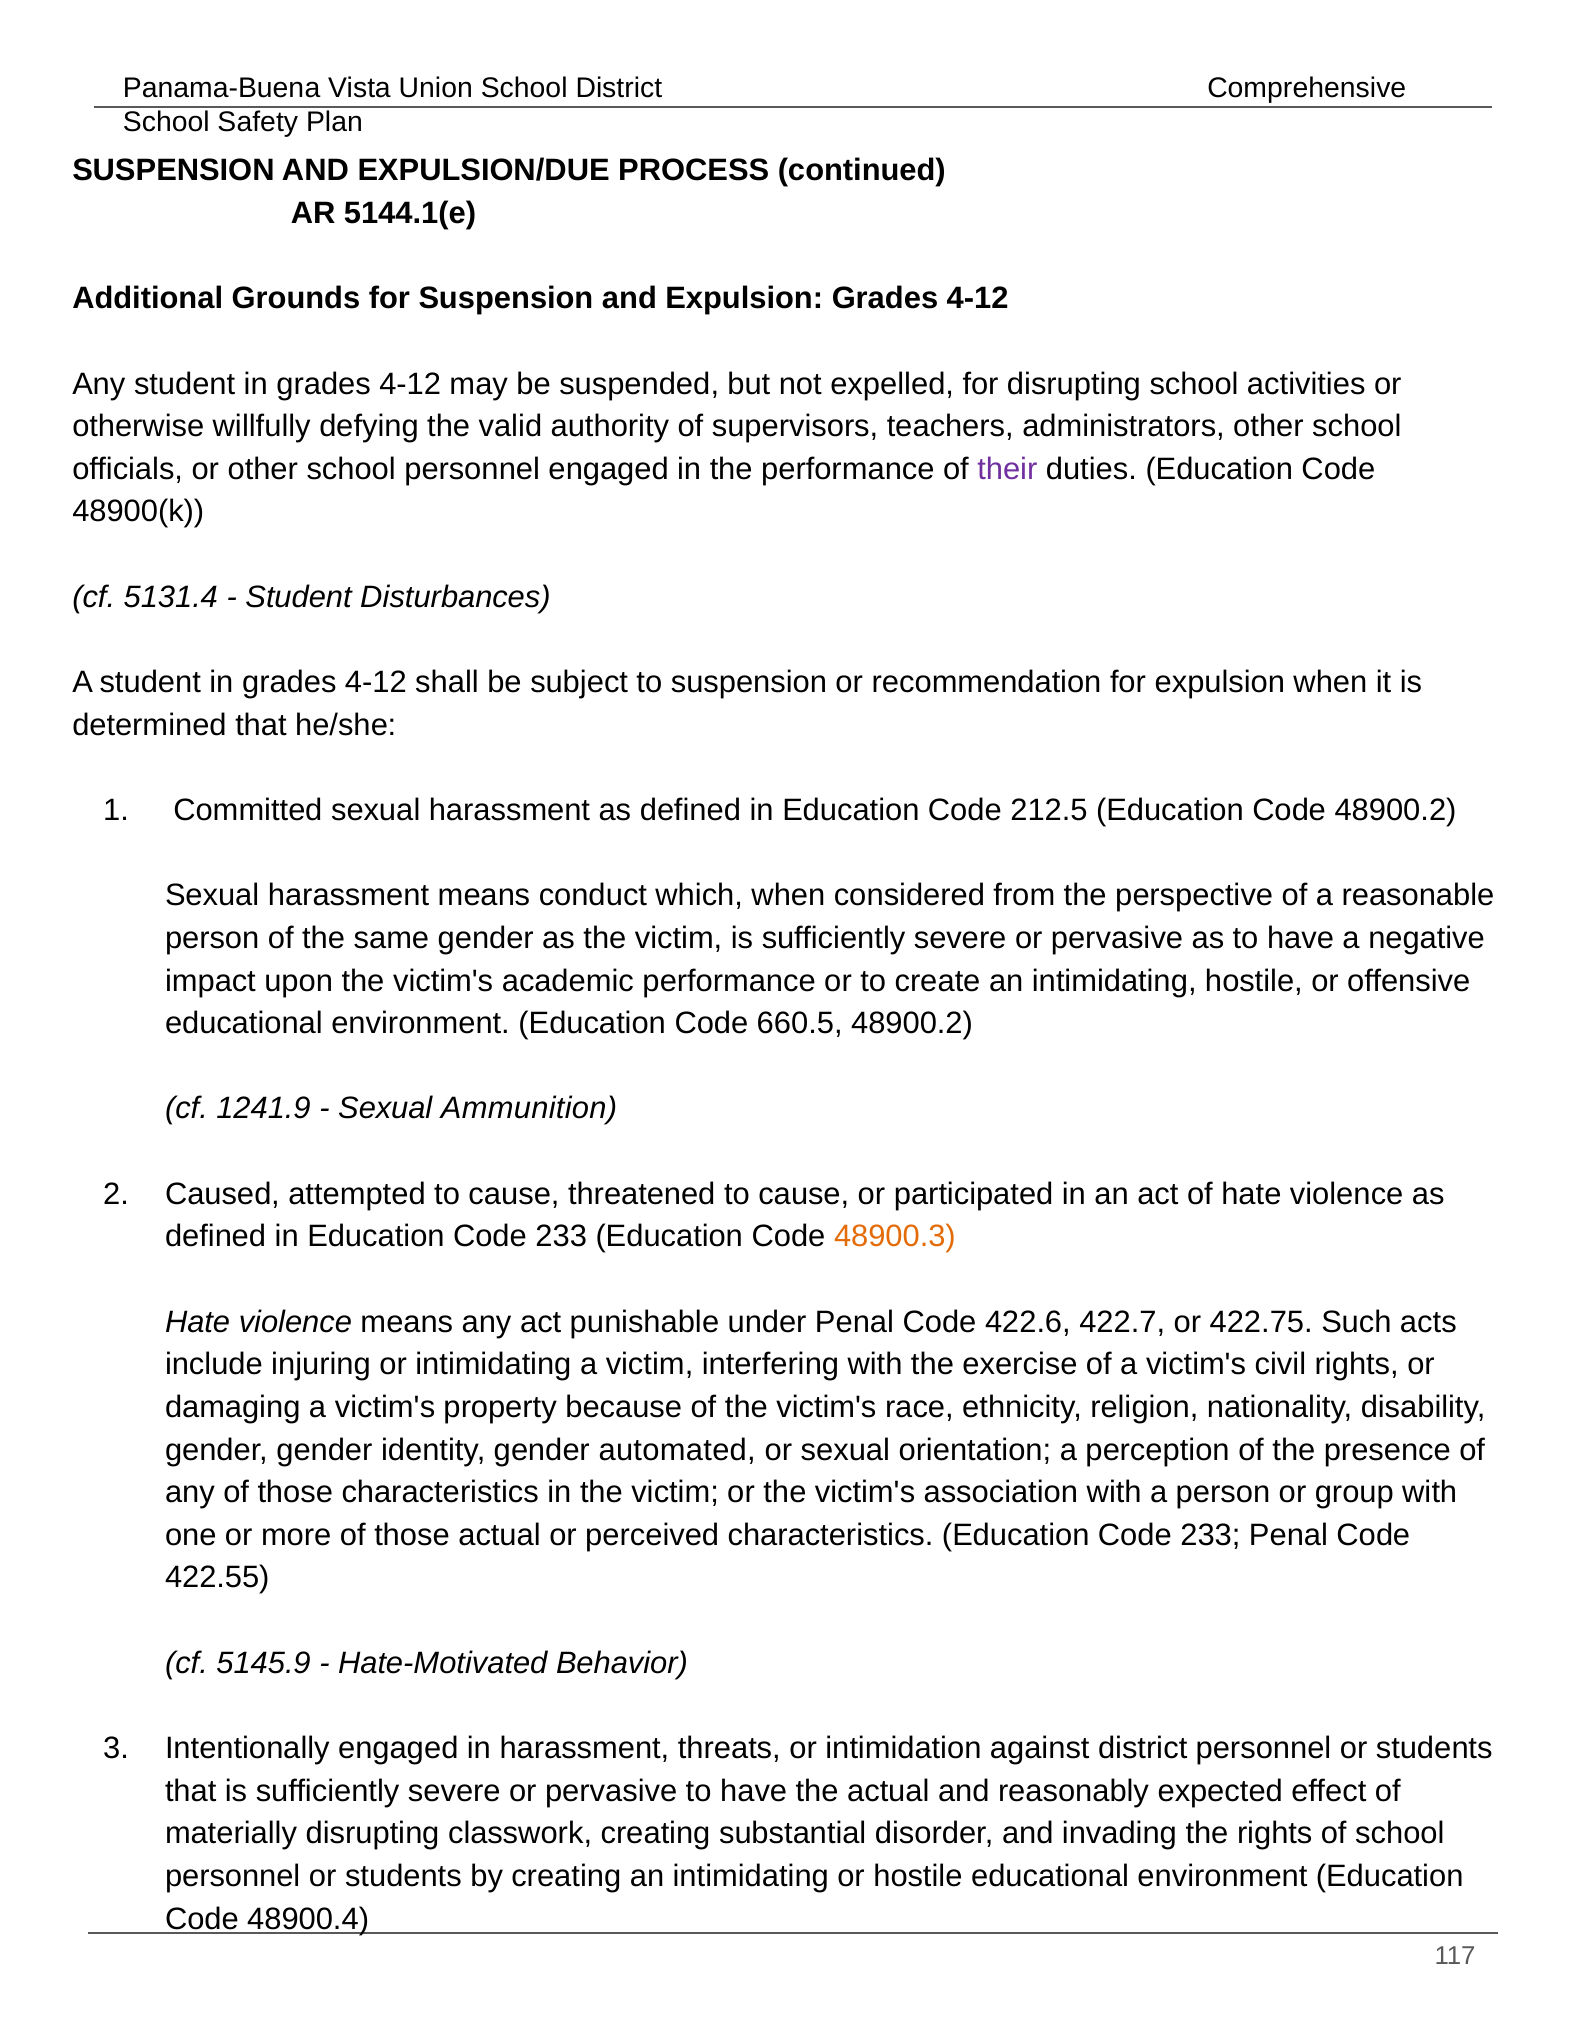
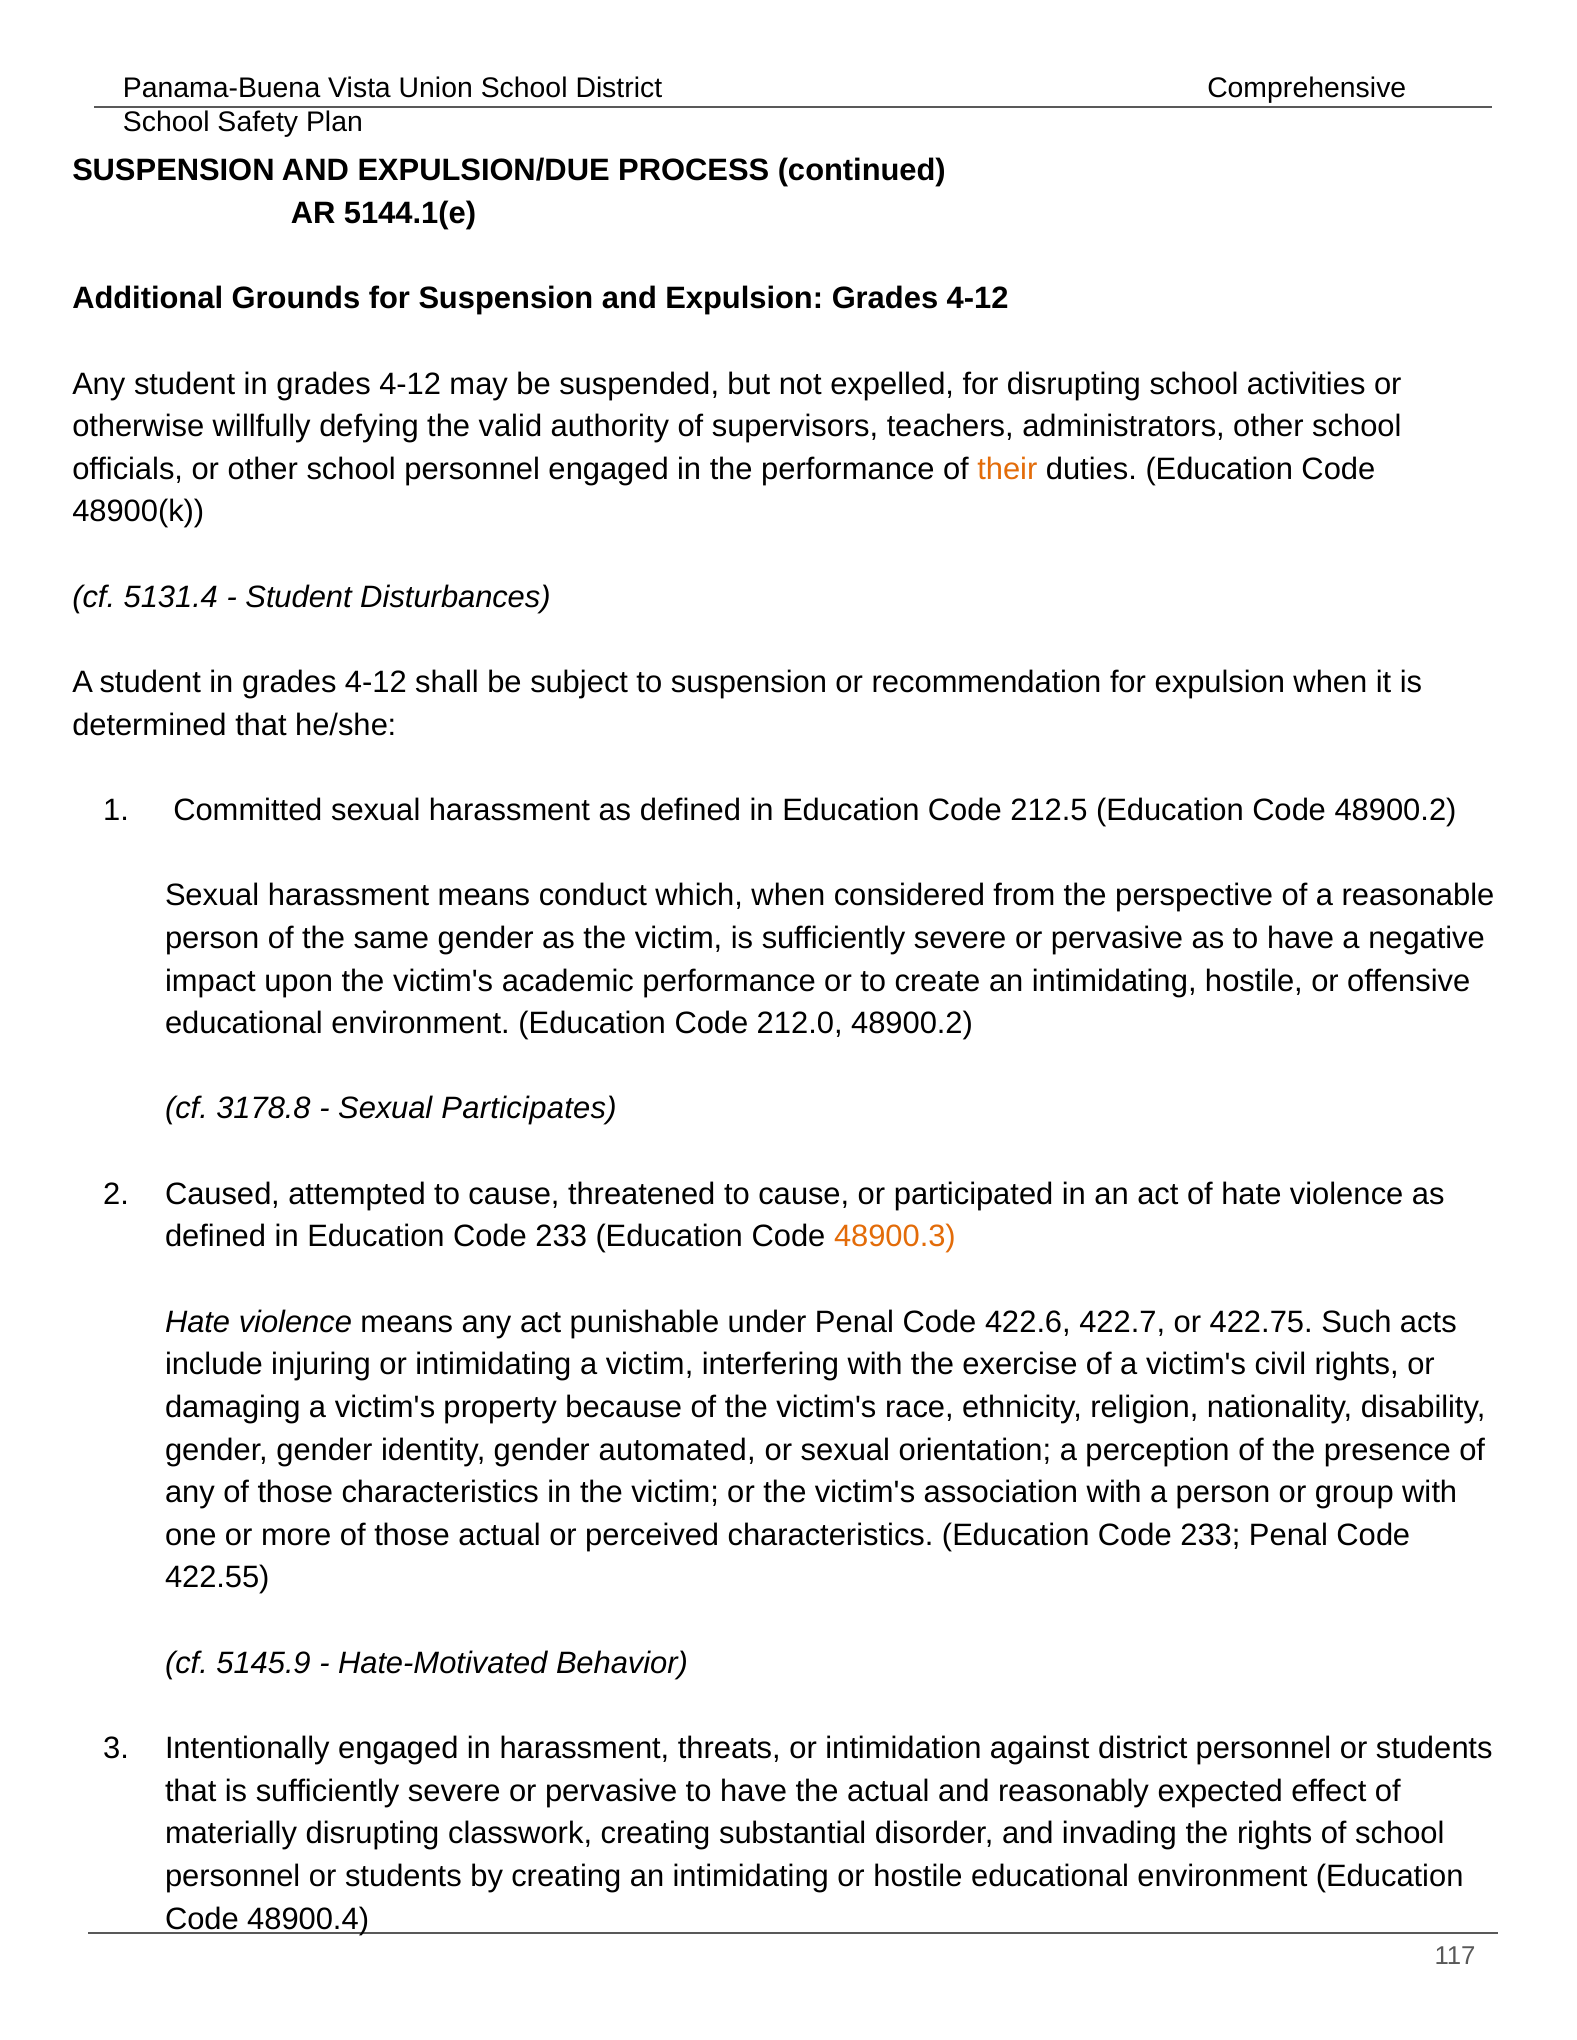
their colour: purple -> orange
660.5: 660.5 -> 212.0
1241.9: 1241.9 -> 3178.8
Ammunition: Ammunition -> Participates
